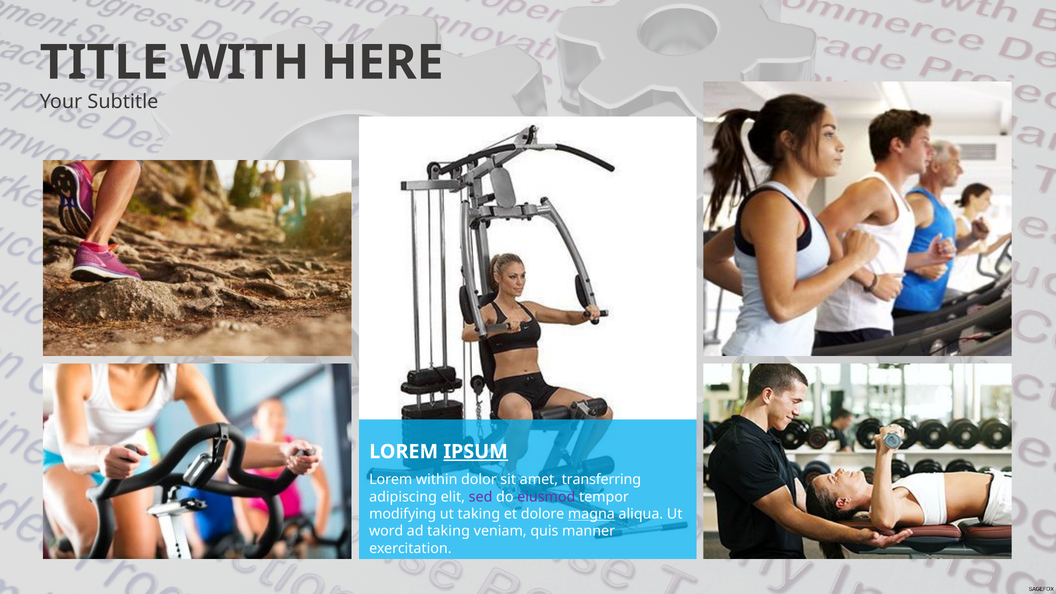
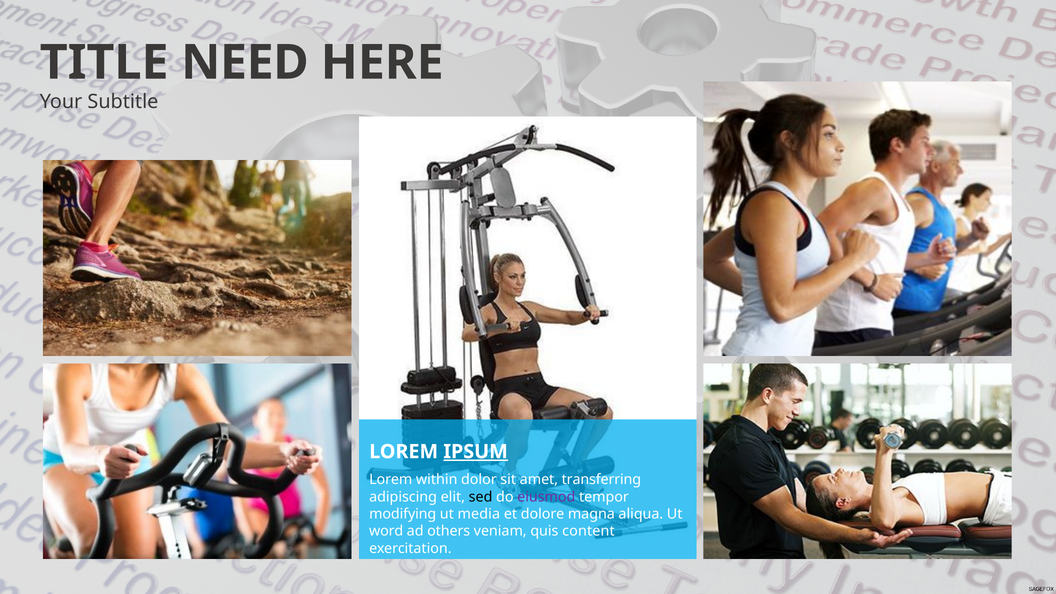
WITH: WITH -> NEED
sed colour: purple -> black
ut taking: taking -> media
magna underline: present -> none
ad taking: taking -> others
manner: manner -> content
